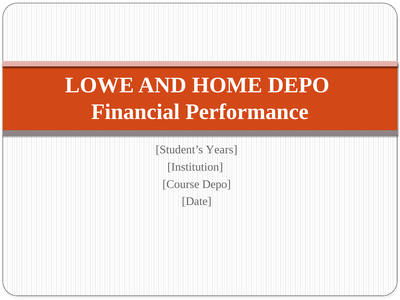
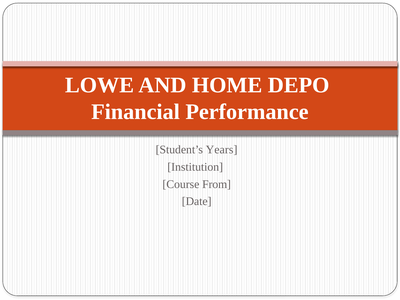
Course Depo: Depo -> From
